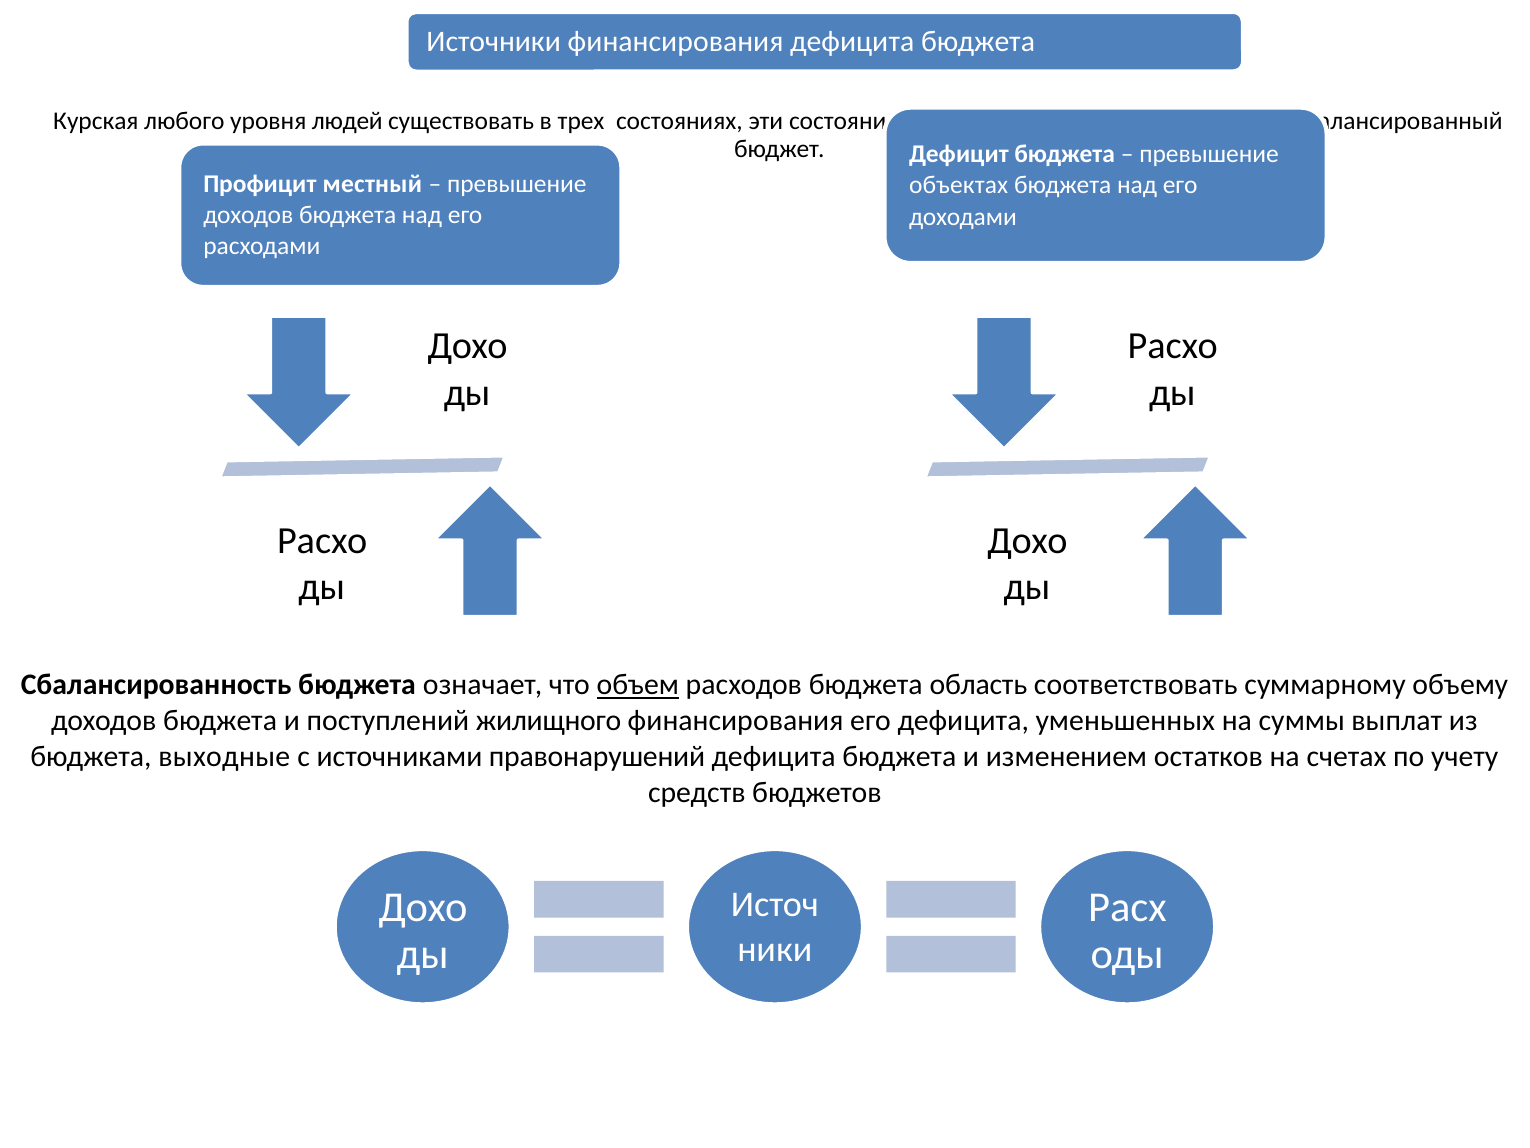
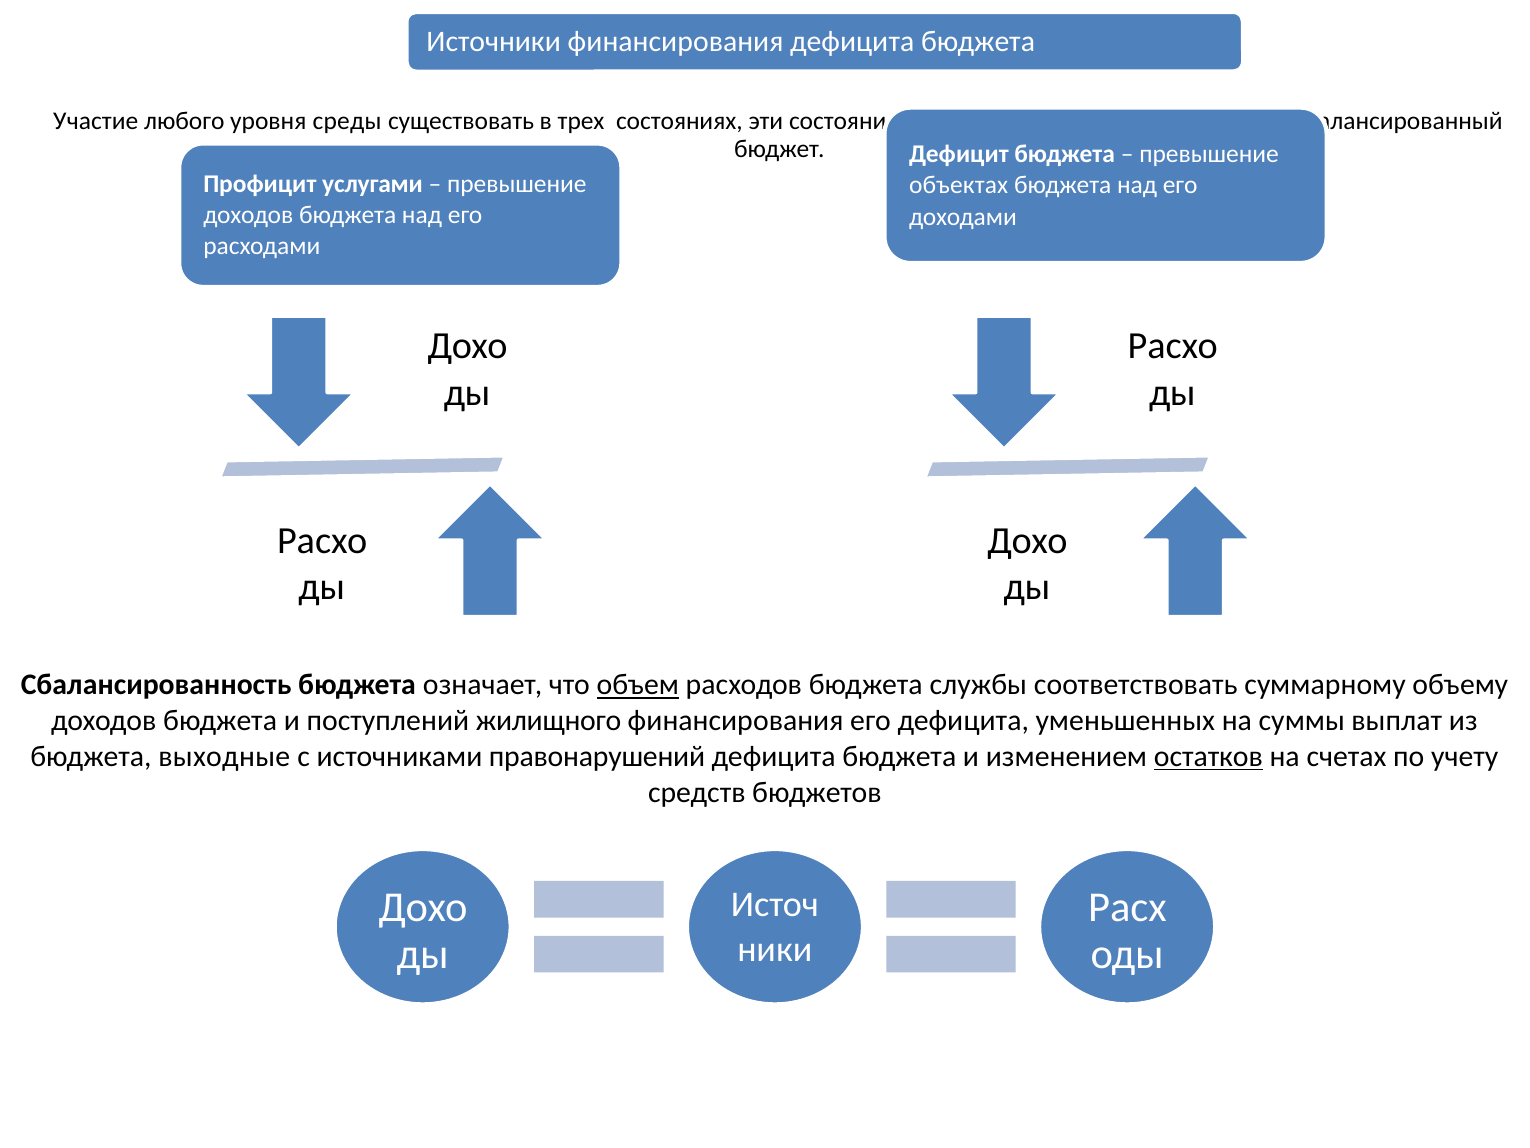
Курская: Курская -> Участие
людей: людей -> среды
местный: местный -> услугами
область: область -> службы
остатков underline: none -> present
